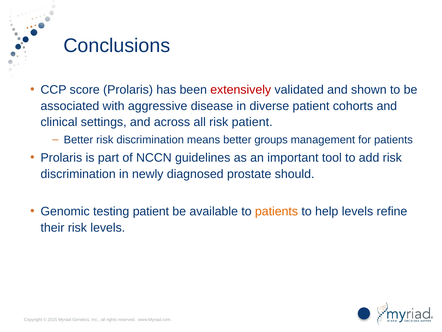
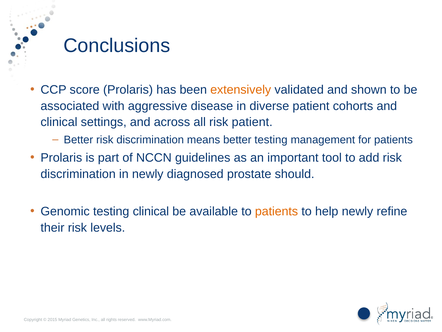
extensively colour: red -> orange
better groups: groups -> testing
testing patient: patient -> clinical
help levels: levels -> newly
